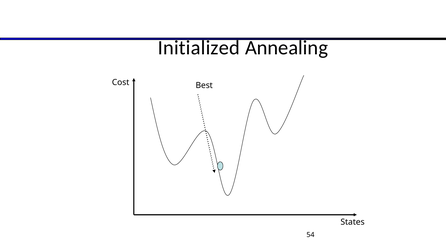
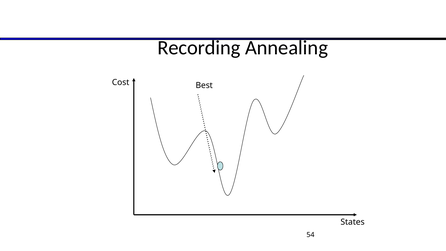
Initialized: Initialized -> Recording
